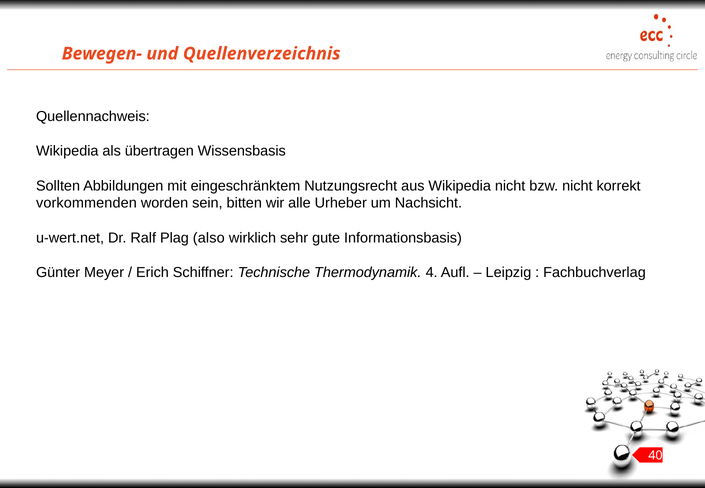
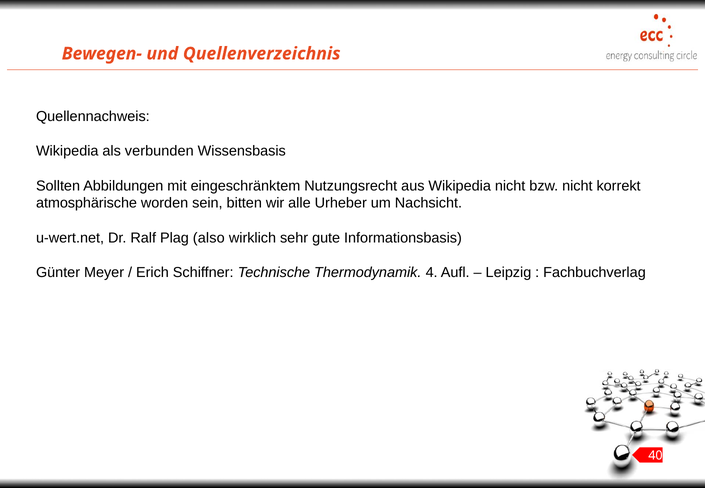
übertragen: übertragen -> verbunden
vorkommenden: vorkommenden -> atmosphärische
